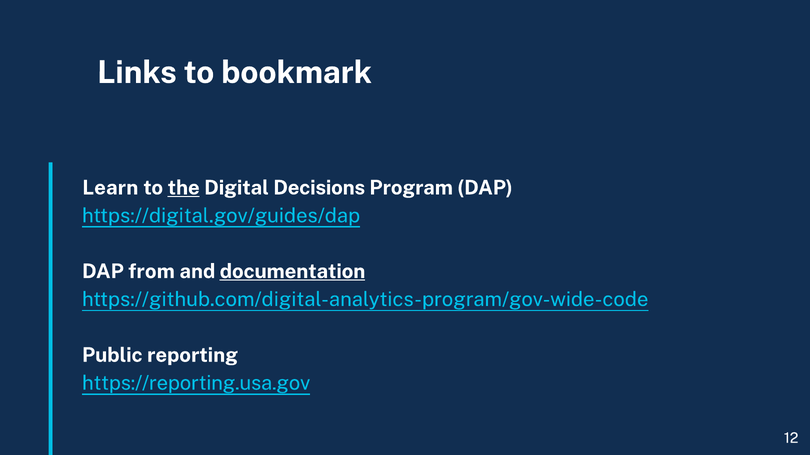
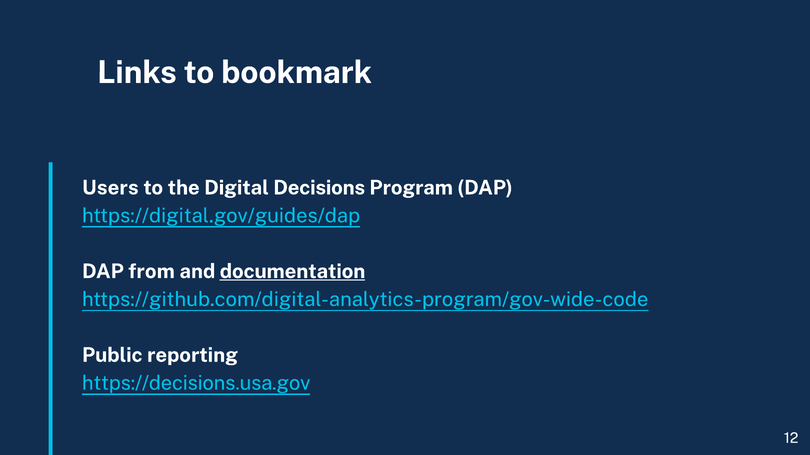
Learn: Learn -> Users
the underline: present -> none
https://reporting.usa.gov: https://reporting.usa.gov -> https://decisions.usa.gov
